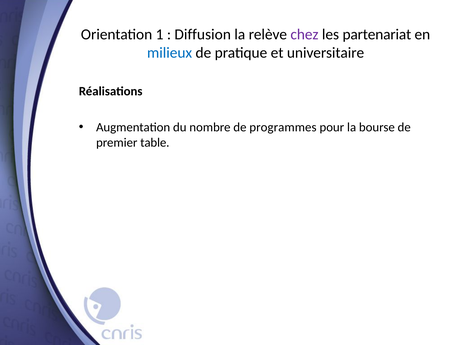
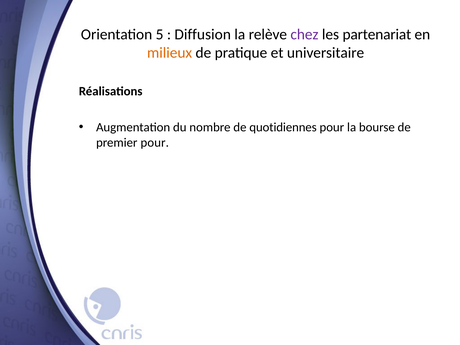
1: 1 -> 5
milieux colour: blue -> orange
programmes: programmes -> quotidiennes
premier table: table -> pour
